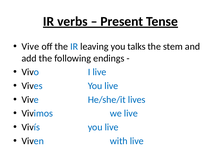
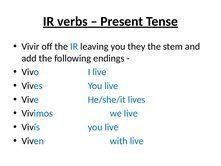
Vive at (30, 46): Vive -> Vivir
talks: talks -> they
